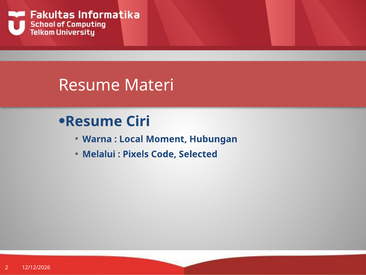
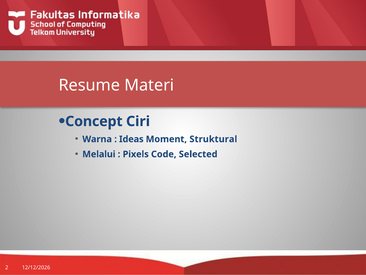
Resume at (94, 121): Resume -> Concept
Local: Local -> Ideas
Hubungan: Hubungan -> Struktural
